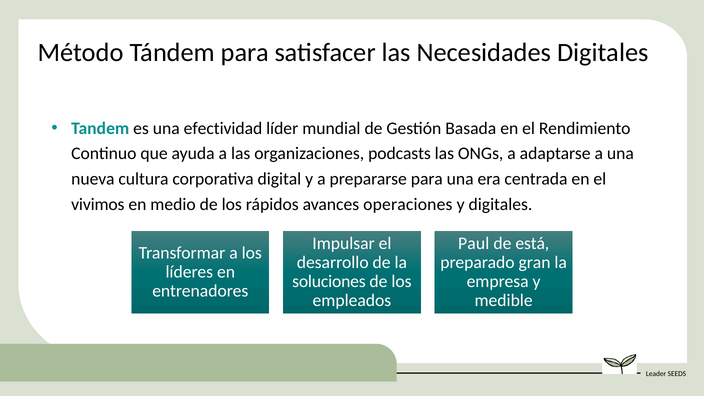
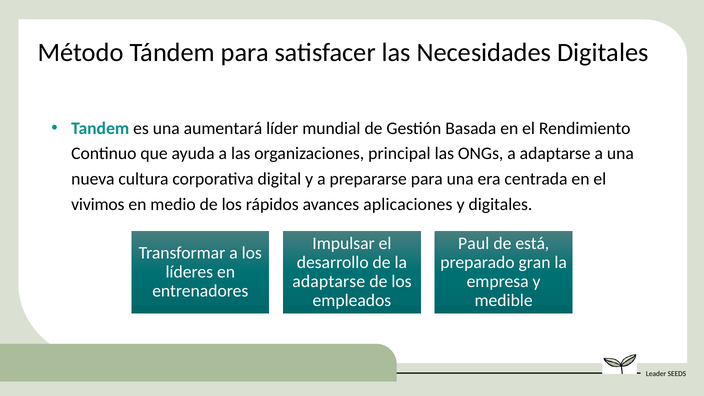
efectividad: efectividad -> aumentará
podcasts: podcasts -> principal
operaciones: operaciones -> aplicaciones
soluciones at (329, 282): soluciones -> adaptarse
